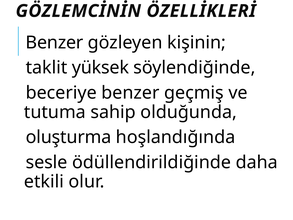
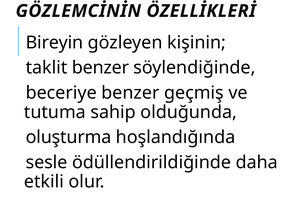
Benzer at (54, 42): Benzer -> Bireyin
taklit yüksek: yüksek -> benzer
